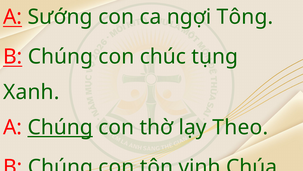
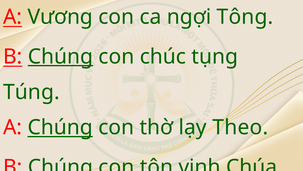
Sướng: Sướng -> Vương
Chúng at (60, 56) underline: none -> present
Xanh: Xanh -> Túng
